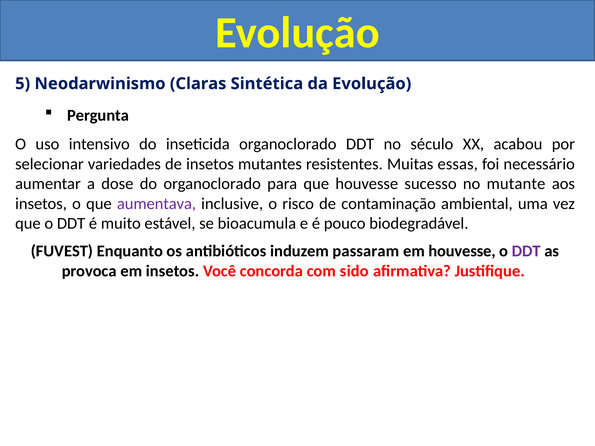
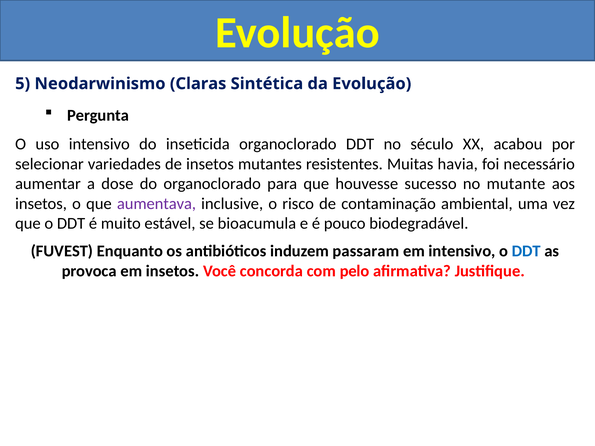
essas: essas -> havia
em houvesse: houvesse -> intensivo
DDT at (526, 251) colour: purple -> blue
sido: sido -> pelo
